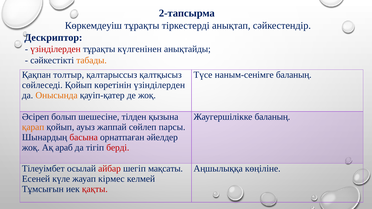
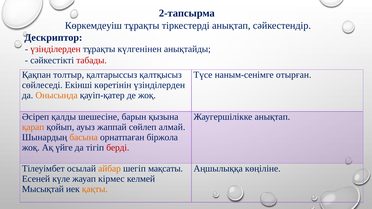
табады colour: orange -> red
наным-сенімге баланың: баланың -> отырған
сөйлеседі Қойып: Қойып -> Екінші
болып: болып -> қалды
тілден: тілден -> барын
Жаугершілікке баланың: баланың -> анықтап
парсы: парсы -> алмай
басына colour: red -> orange
әйелдер: әйелдер -> біржола
араб: араб -> үйге
айбар colour: red -> orange
Тұмсығын: Тұмсығын -> Мысықтай
қақты colour: red -> orange
